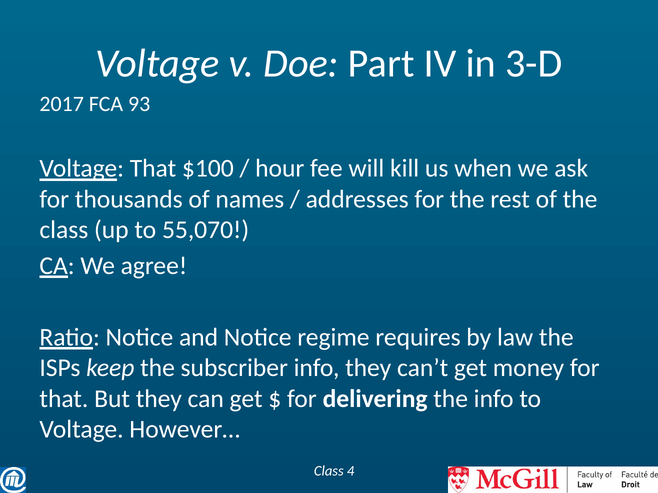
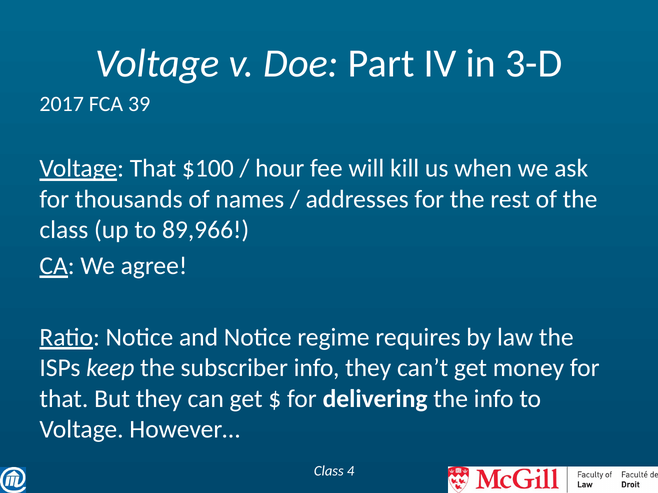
93: 93 -> 39
55,070: 55,070 -> 89,966
